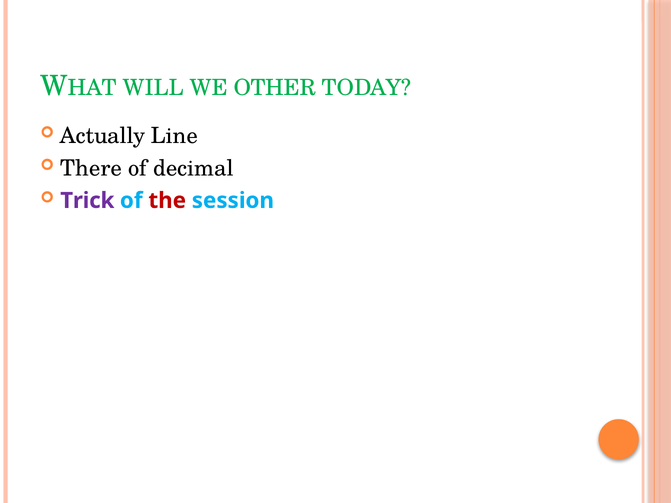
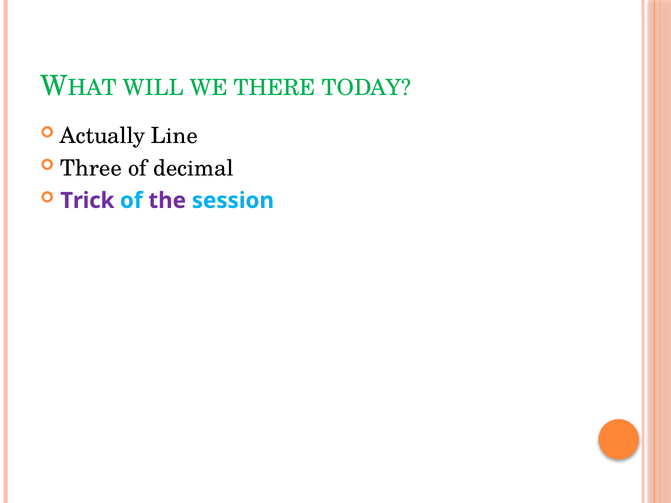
OTHER: OTHER -> THERE
There: There -> Three
the colour: red -> purple
